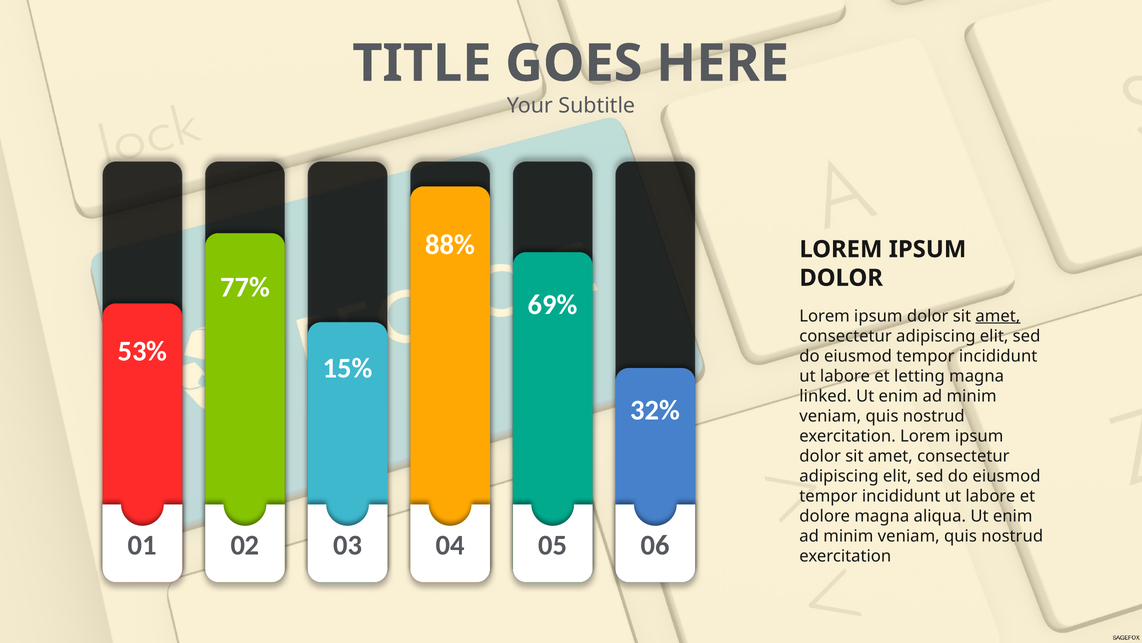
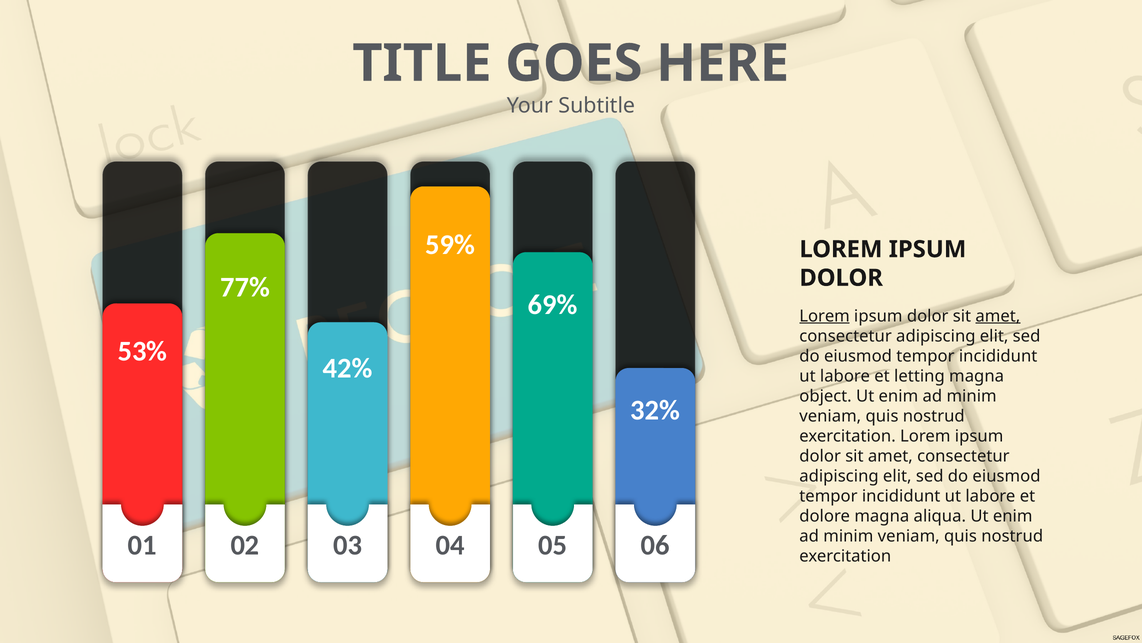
88%: 88% -> 59%
Lorem at (825, 316) underline: none -> present
15%: 15% -> 42%
linked: linked -> object
